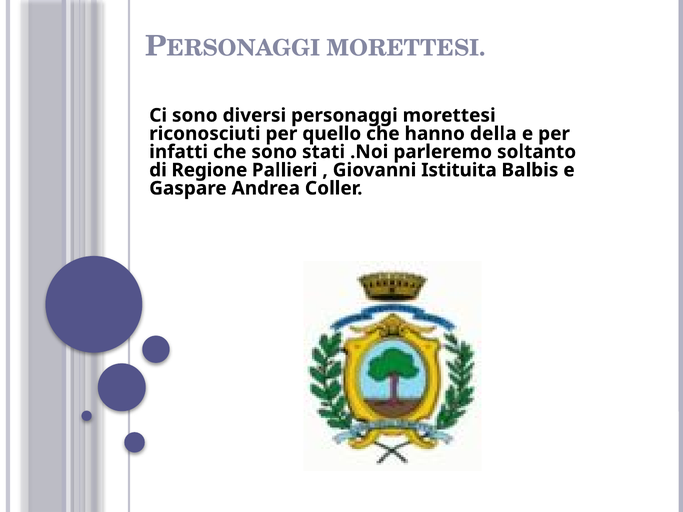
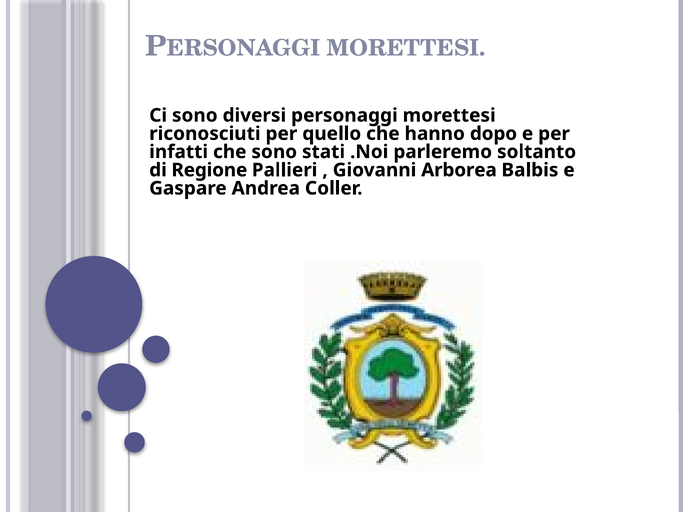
della: della -> dopo
Istituita: Istituita -> Arborea
